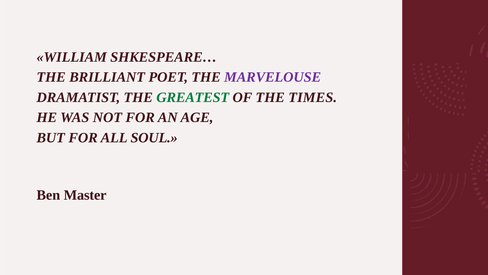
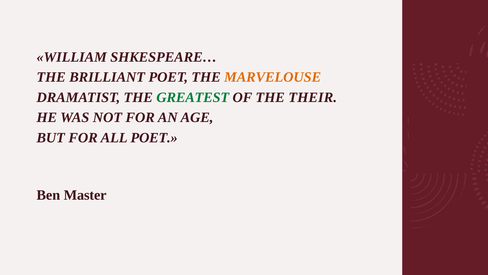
MARVELOUSE colour: purple -> orange
TIMES: TIMES -> THEIR
ALL SOUL: SOUL -> POET
